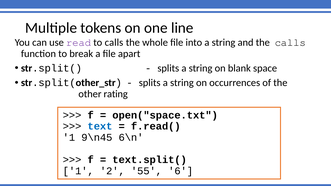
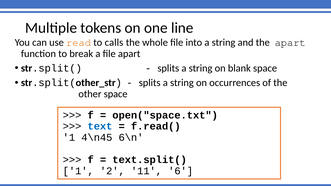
read colour: purple -> orange
the calls: calls -> apart
other rating: rating -> space
9\n45: 9\n45 -> 4\n45
55: 55 -> 11
